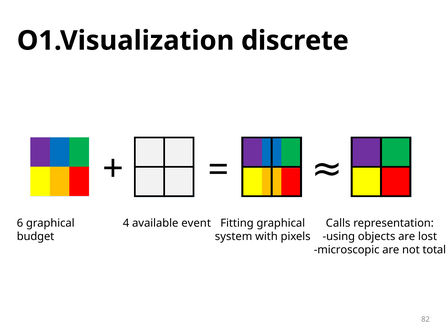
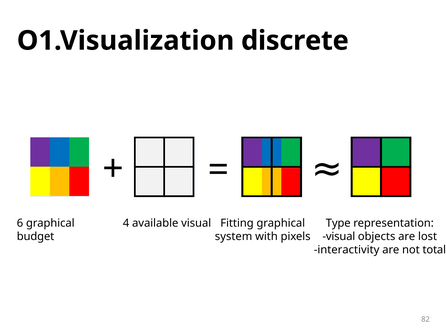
available event: event -> visual
Calls: Calls -> Type
using at (339, 236): using -> visual
microscopic: microscopic -> interactivity
